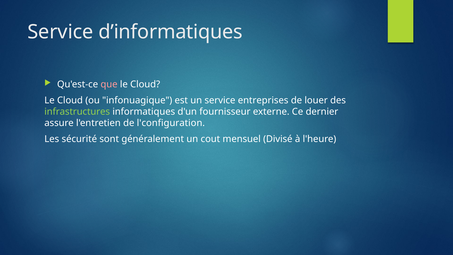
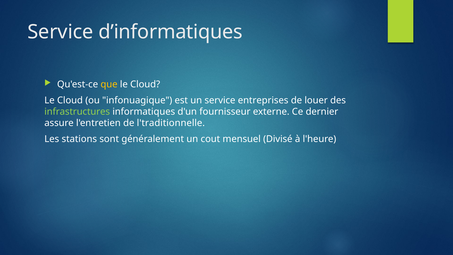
que colour: pink -> yellow
l'configuration: l'configuration -> l'traditionnelle
sécurité: sécurité -> stations
